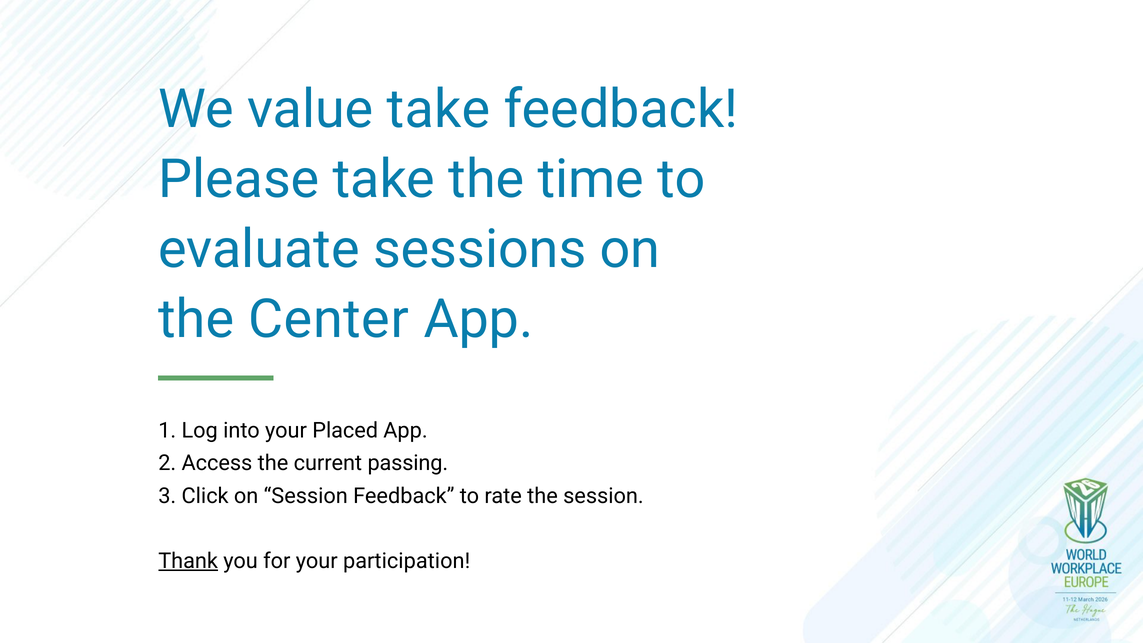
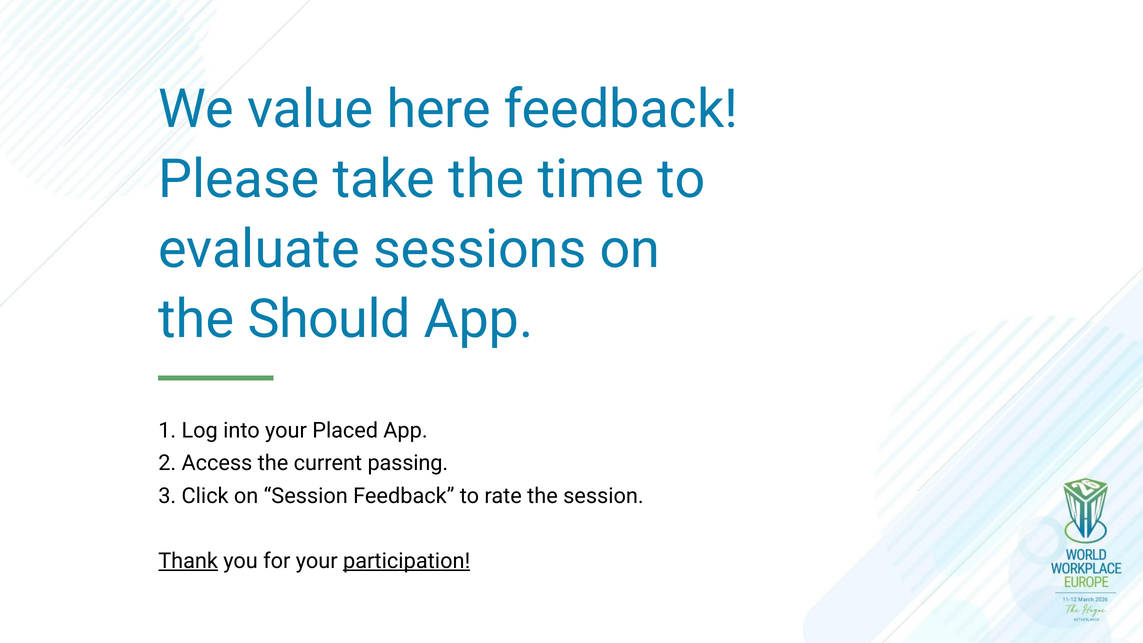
value take: take -> here
Center: Center -> Should
participation underline: none -> present
